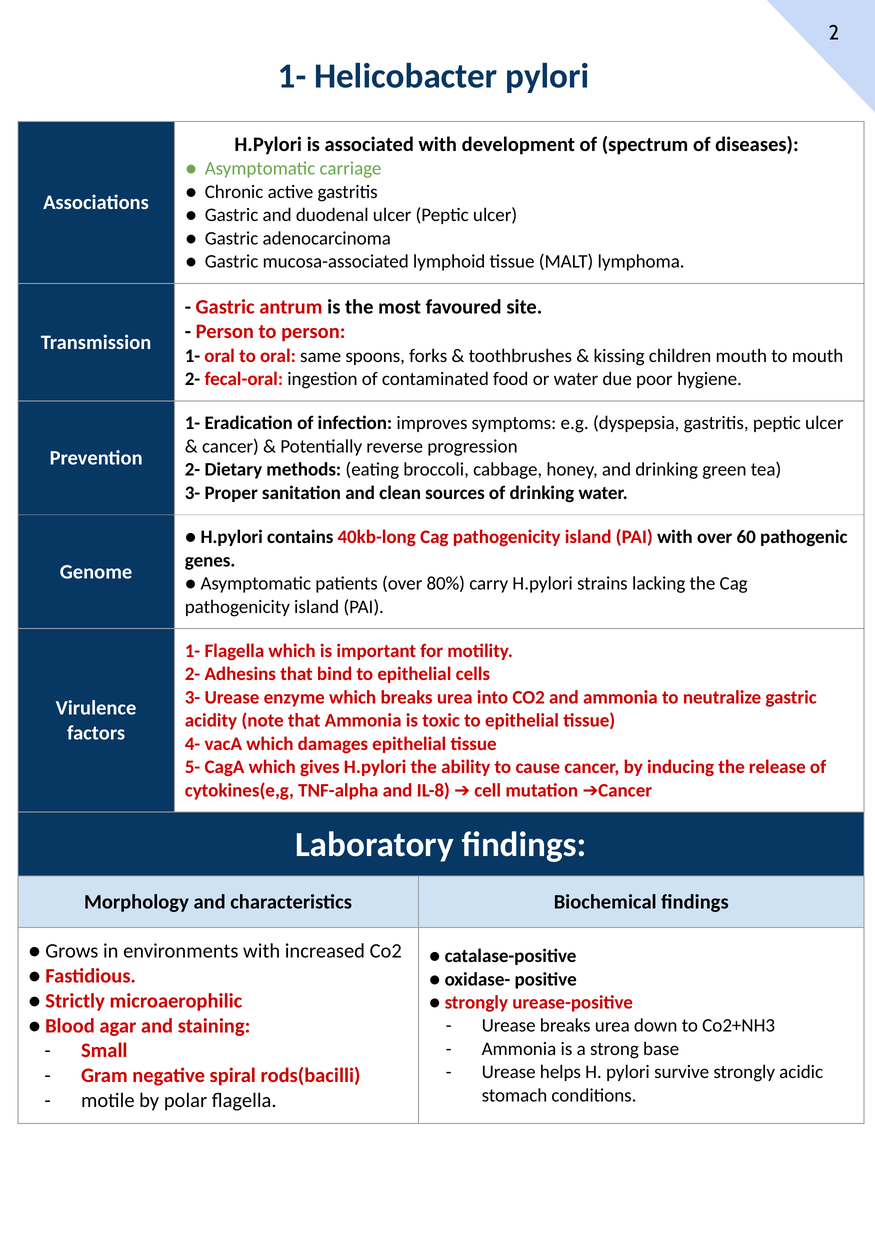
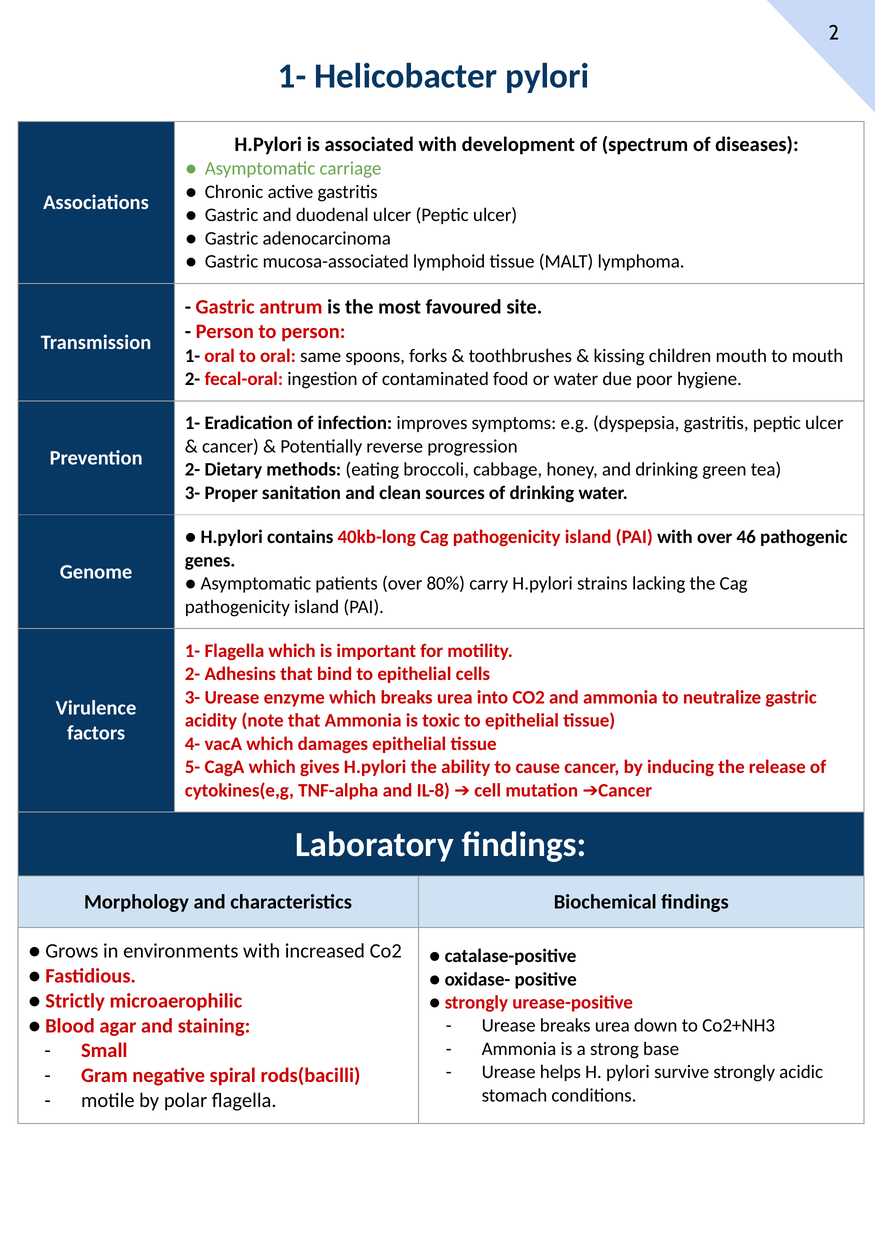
60: 60 -> 46
